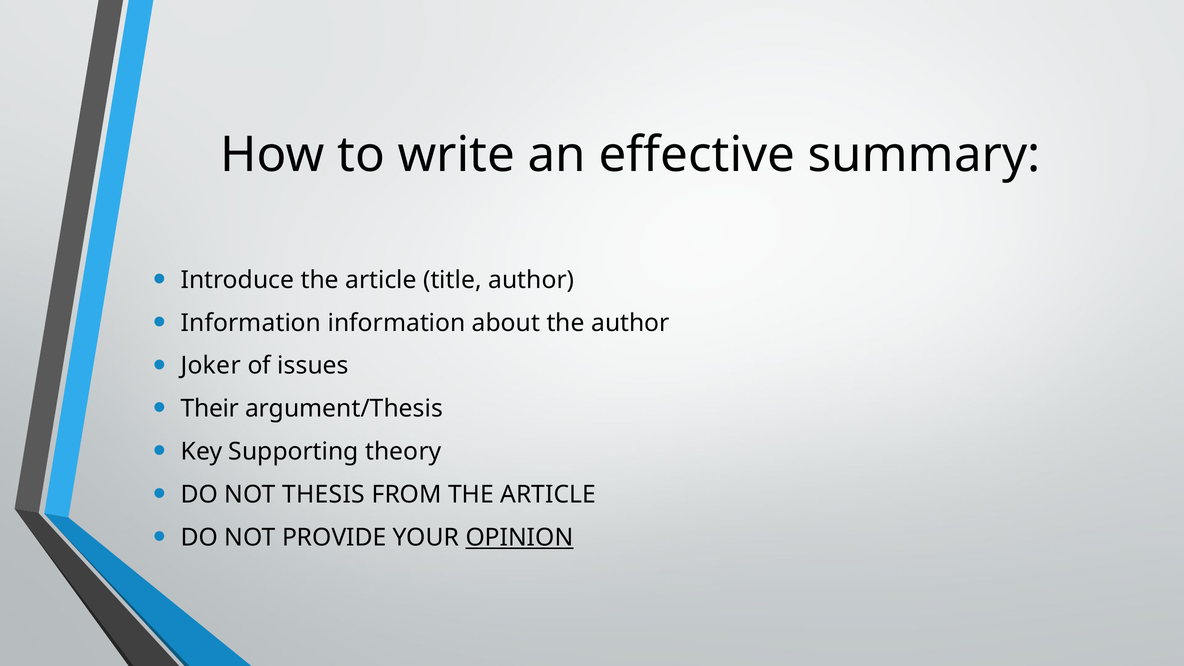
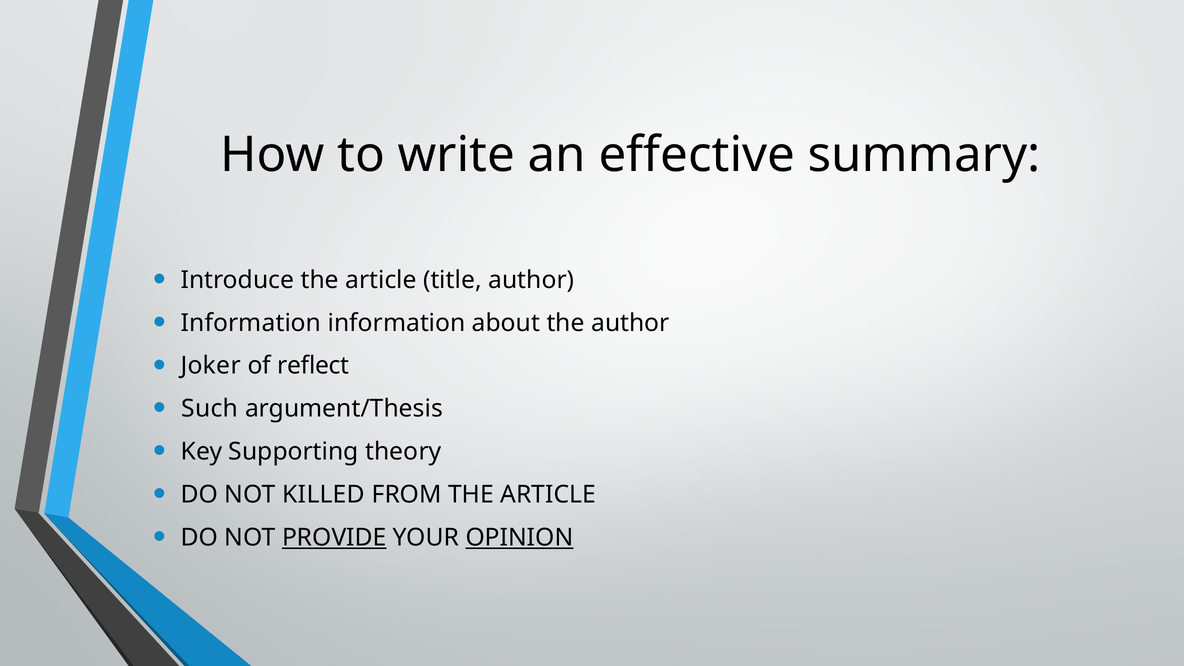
issues: issues -> reflect
Their: Their -> Such
THESIS: THESIS -> KILLED
PROVIDE underline: none -> present
